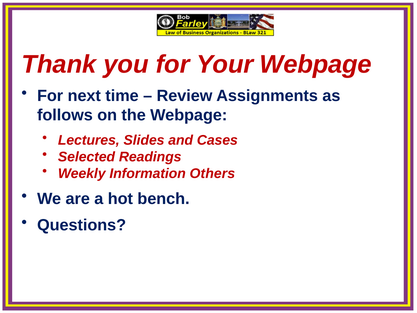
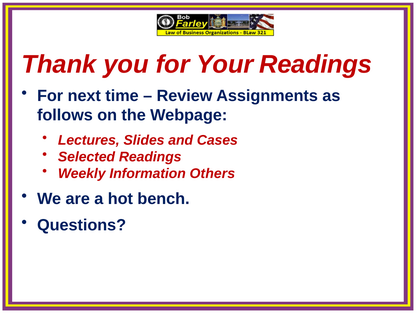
Your Webpage: Webpage -> Readings
